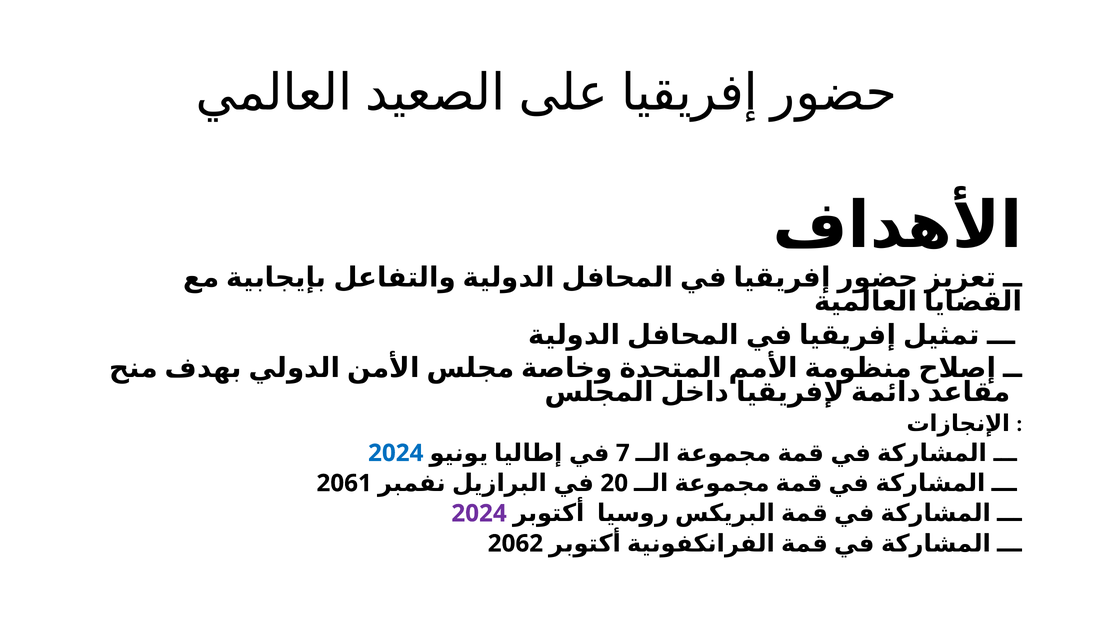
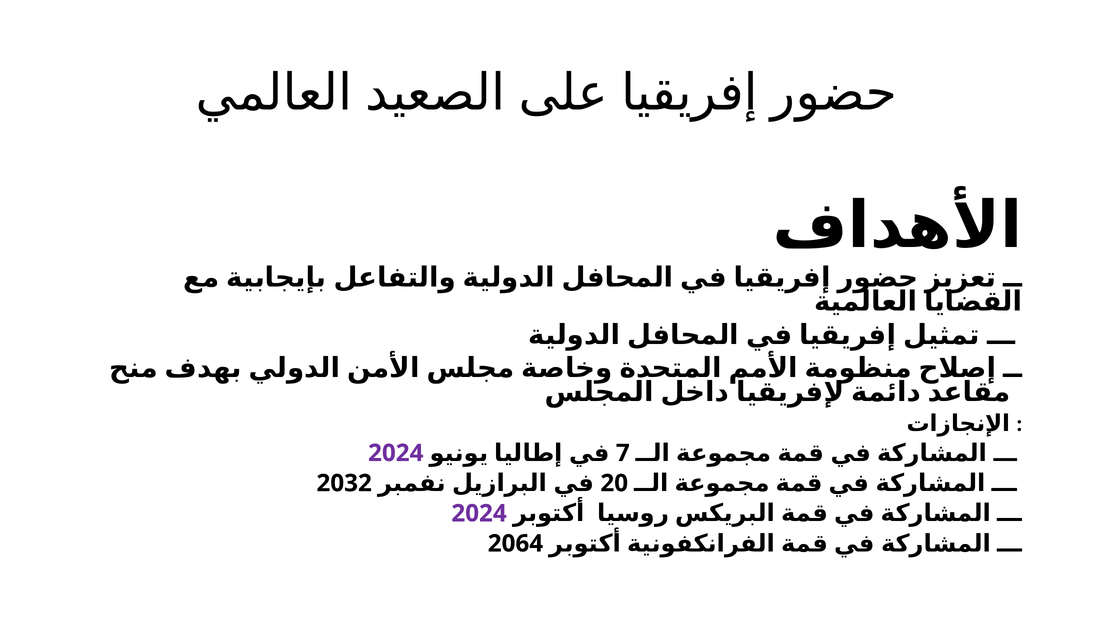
2024 at (396, 453) colour: blue -> purple
2061: 2061 -> 2032
2062: 2062 -> 2064
